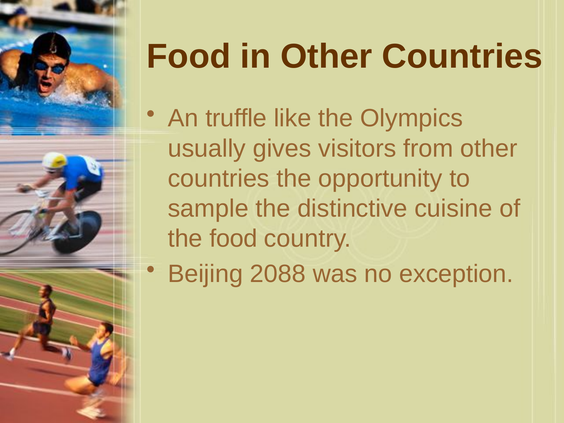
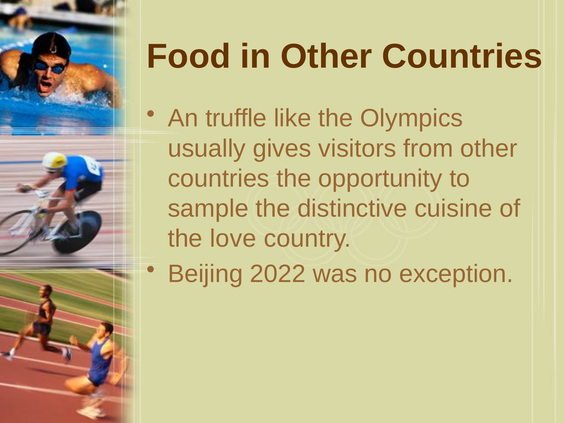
the food: food -> love
2088: 2088 -> 2022
